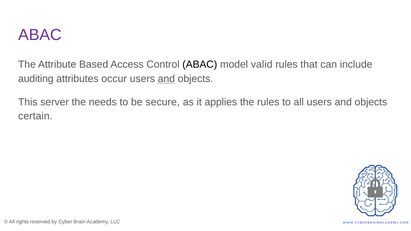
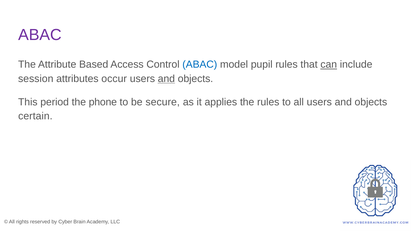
ABAC at (200, 65) colour: black -> blue
valid: valid -> pupil
can underline: none -> present
auditing: auditing -> session
server: server -> period
needs: needs -> phone
